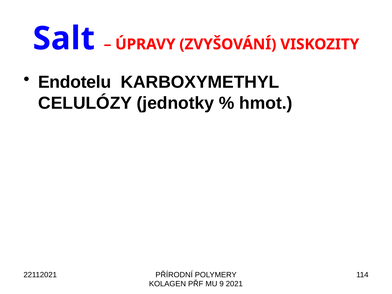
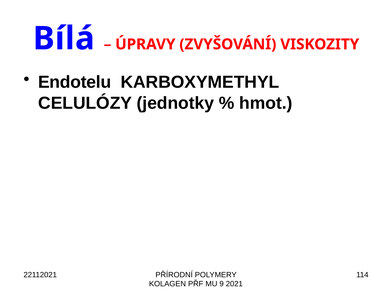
Salt: Salt -> Bílá
